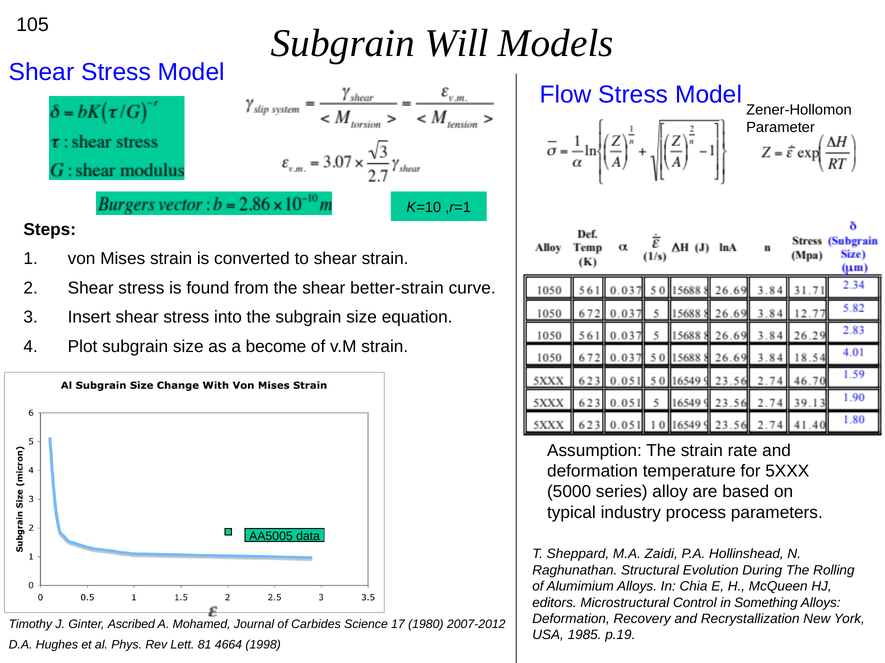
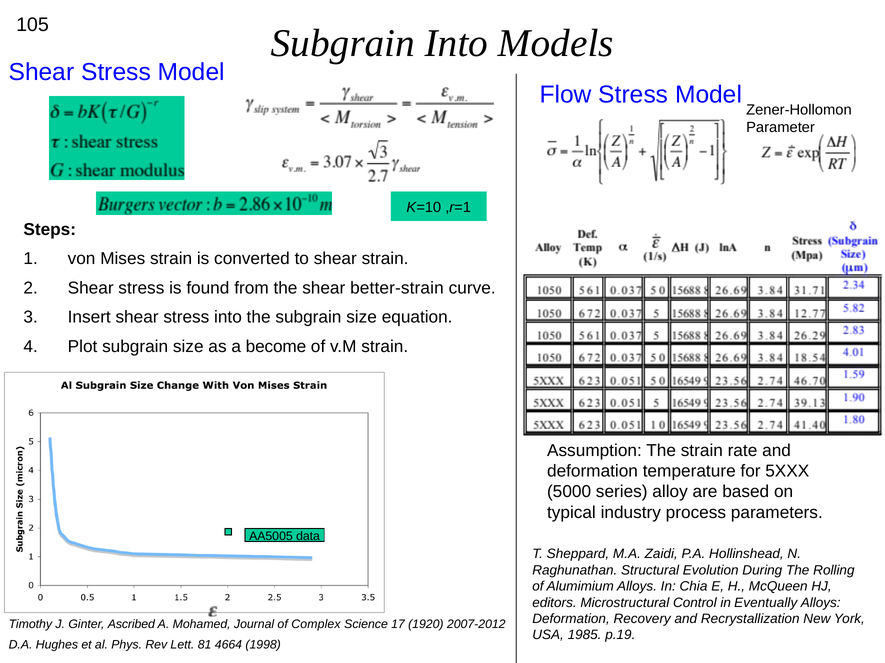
Subgrain Will: Will -> Into
Something: Something -> Eventually
Carbides: Carbides -> Complex
1980: 1980 -> 1920
